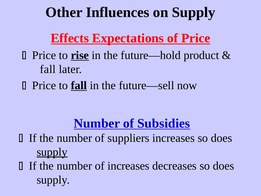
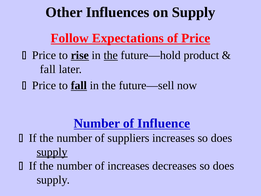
Effects: Effects -> Follow
the at (111, 55) underline: none -> present
Subsidies: Subsidies -> Influence
